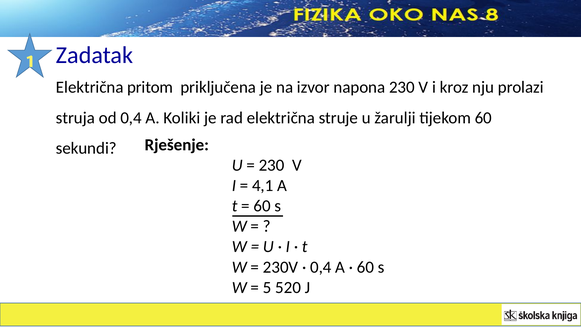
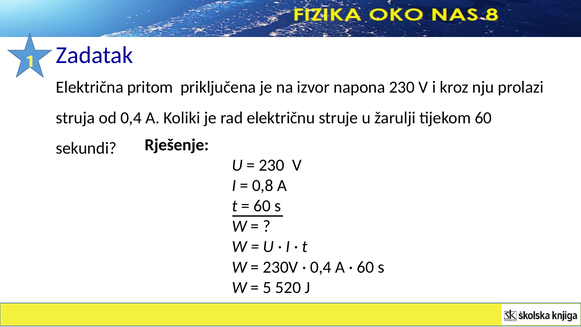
rad električna: električna -> električnu
4,1: 4,1 -> 0,8
